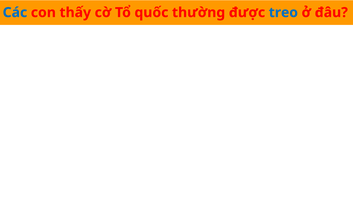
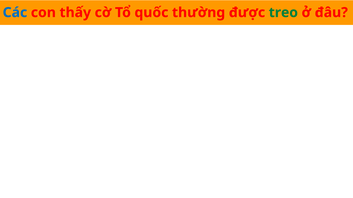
treo colour: blue -> green
